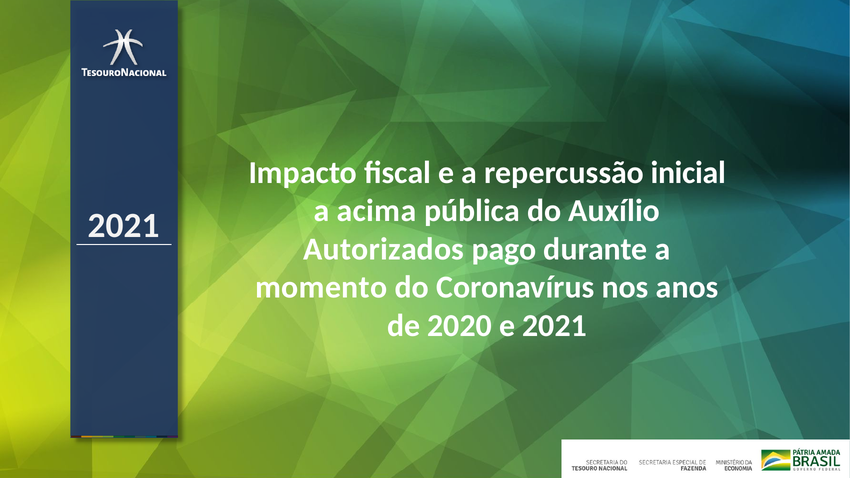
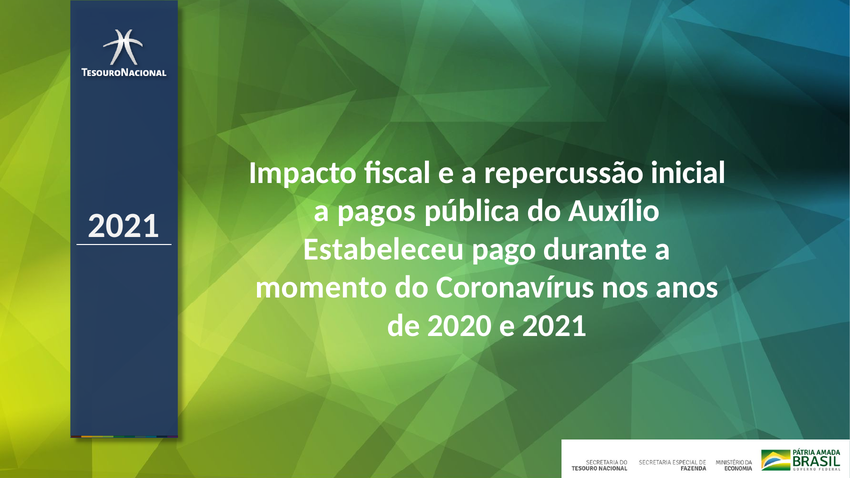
acima: acima -> pagos
Autorizados: Autorizados -> Estabeleceu
